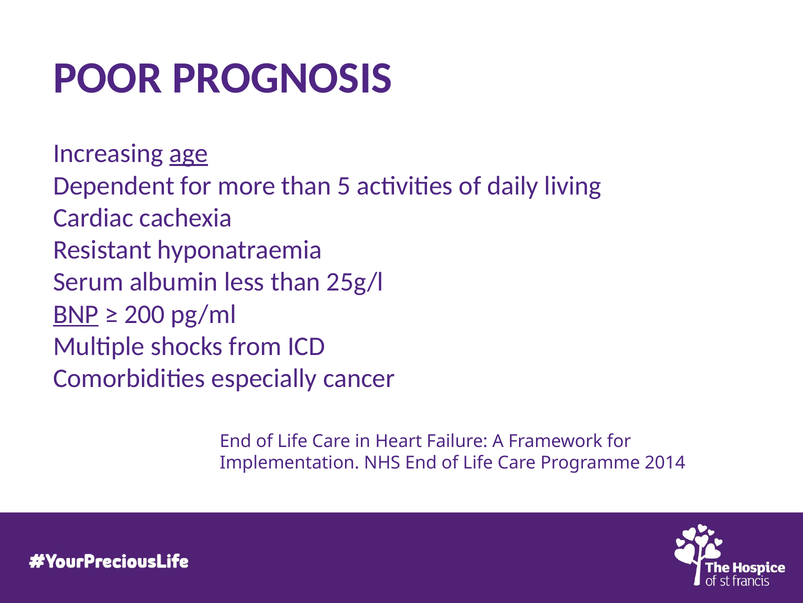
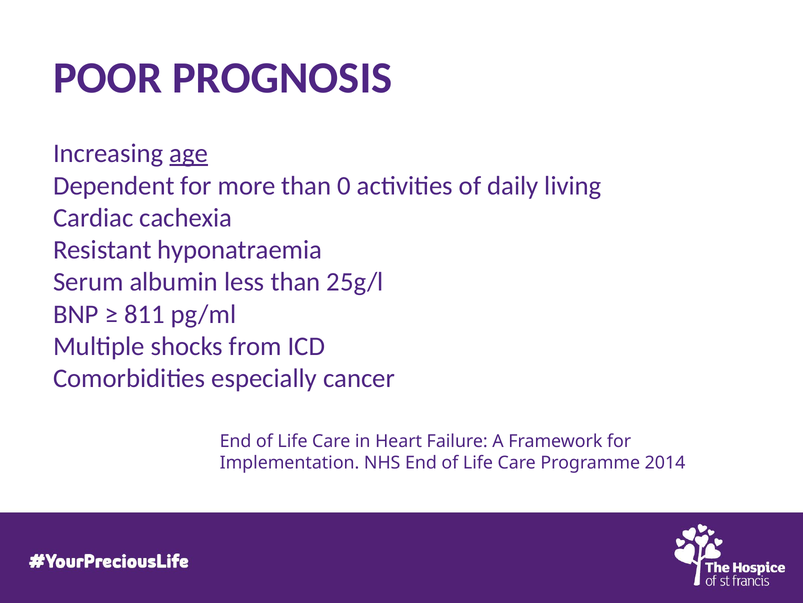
5: 5 -> 0
BNP underline: present -> none
200: 200 -> 811
